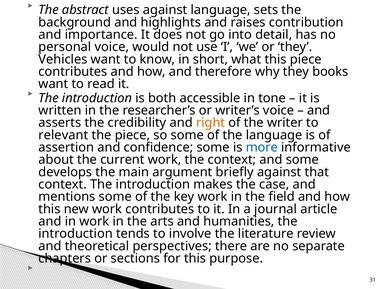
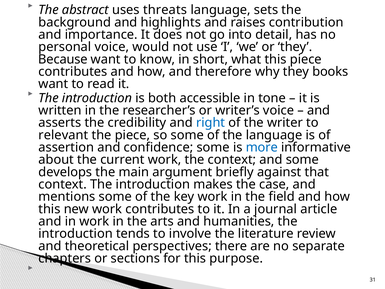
uses against: against -> threats
Vehicles: Vehicles -> Because
right colour: orange -> blue
